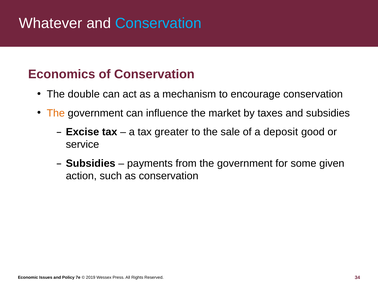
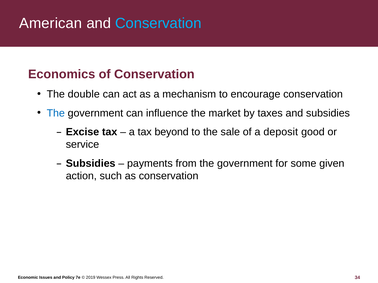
Whatever: Whatever -> American
The at (56, 113) colour: orange -> blue
greater: greater -> beyond
